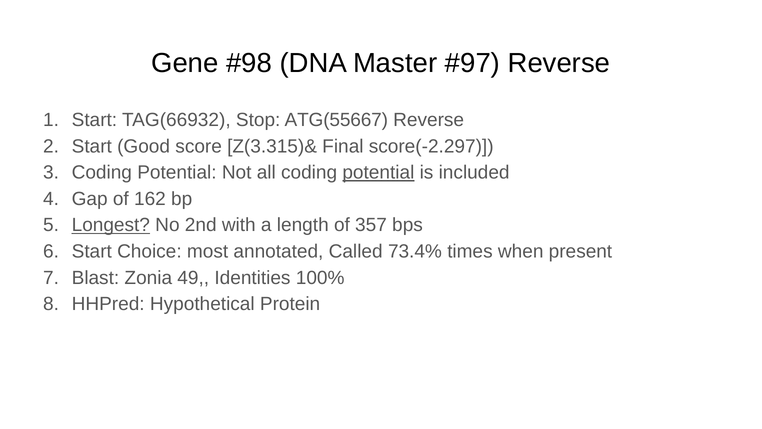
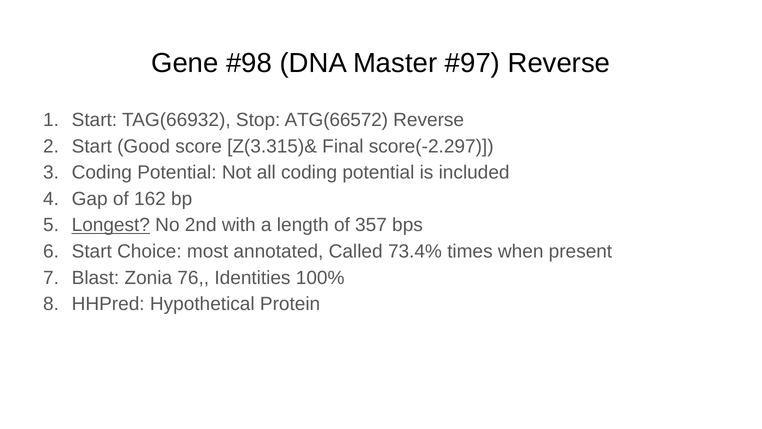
ATG(55667: ATG(55667 -> ATG(66572
potential at (378, 172) underline: present -> none
49: 49 -> 76
